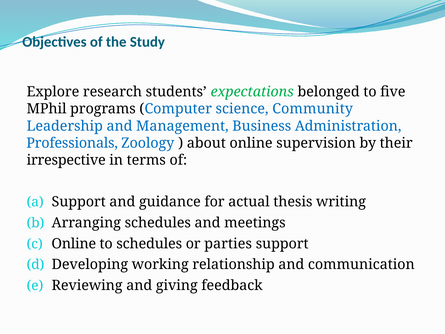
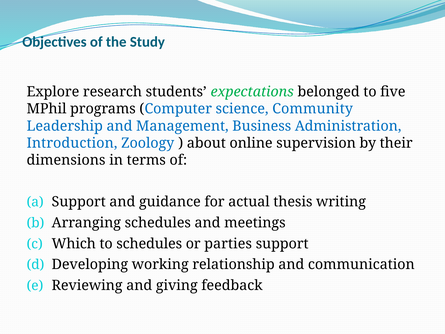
Professionals: Professionals -> Introduction
irrespective: irrespective -> dimensions
Online at (74, 244): Online -> Which
